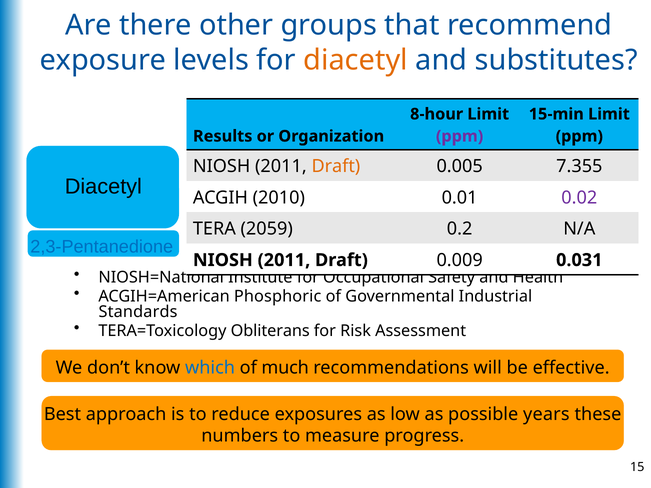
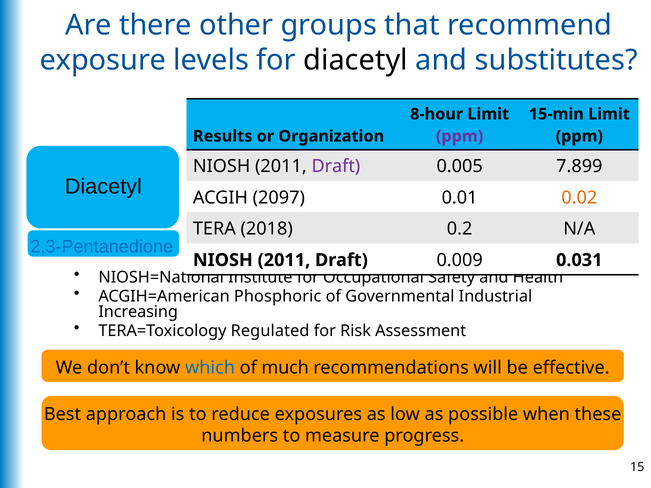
diacetyl at (356, 60) colour: orange -> black
Draft at (336, 166) colour: orange -> purple
7.355: 7.355 -> 7.899
2010: 2010 -> 2097
0.02 colour: purple -> orange
2059: 2059 -> 2018
Standards: Standards -> Increasing
Obliterans: Obliterans -> Regulated
years: years -> when
